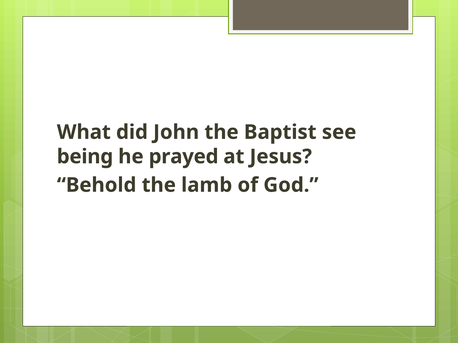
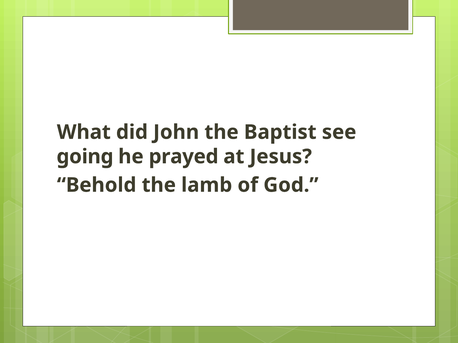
being: being -> going
